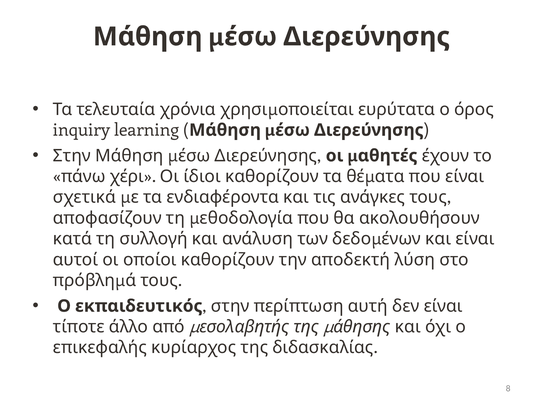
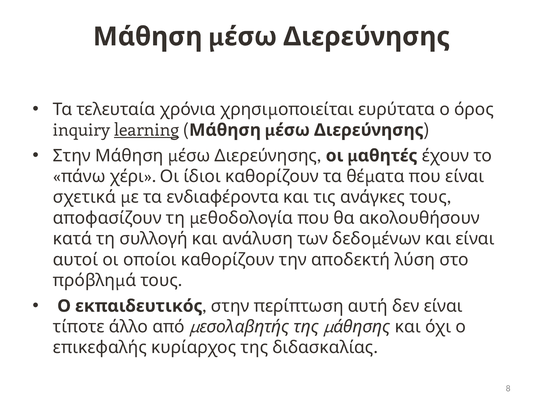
learning underline: none -> present
